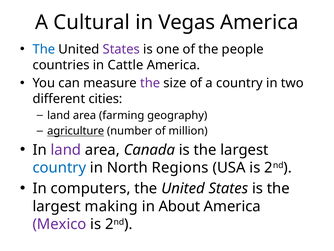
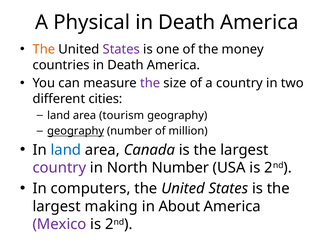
Cultural: Cultural -> Physical
Vegas at (187, 22): Vegas -> Death
The at (44, 49) colour: blue -> orange
people: people -> money
countries in Cattle: Cattle -> Death
farming: farming -> tourism
agriculture at (76, 131): agriculture -> geography
land at (66, 150) colour: purple -> blue
country at (59, 167) colour: blue -> purple
North Regions: Regions -> Number
